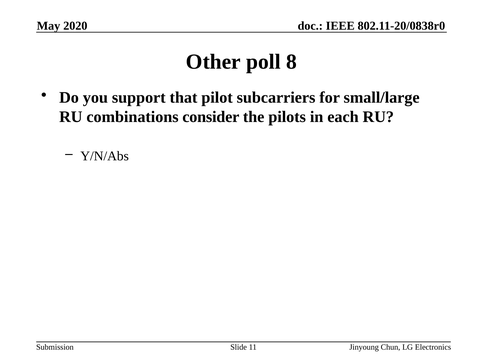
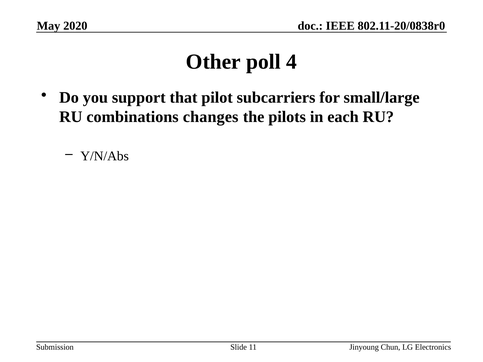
8: 8 -> 4
consider: consider -> changes
